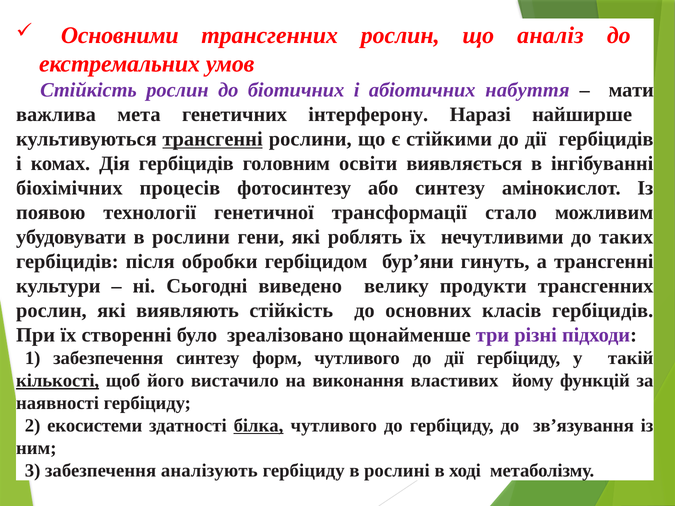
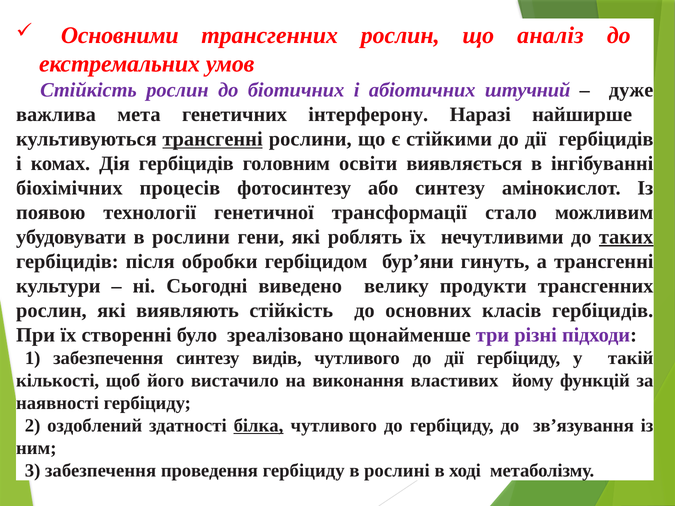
набуття: набуття -> штучний
мати: мати -> дуже
таких underline: none -> present
форм: форм -> видів
кількості underline: present -> none
екосистеми: екосистеми -> оздоблений
аналізують: аналізують -> проведення
